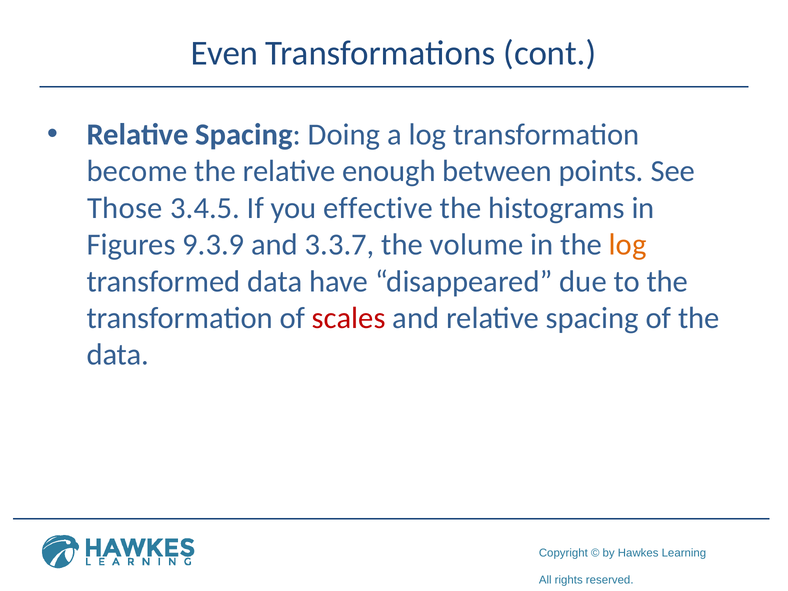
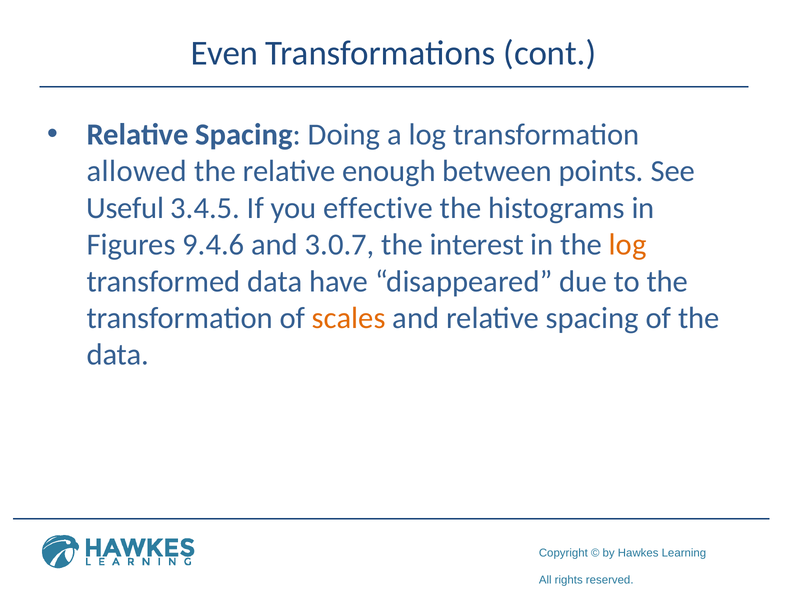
become: become -> allowed
Those: Those -> Useful
9.3.9: 9.3.9 -> 9.4.6
3.3.7: 3.3.7 -> 3.0.7
volume: volume -> interest
scales colour: red -> orange
